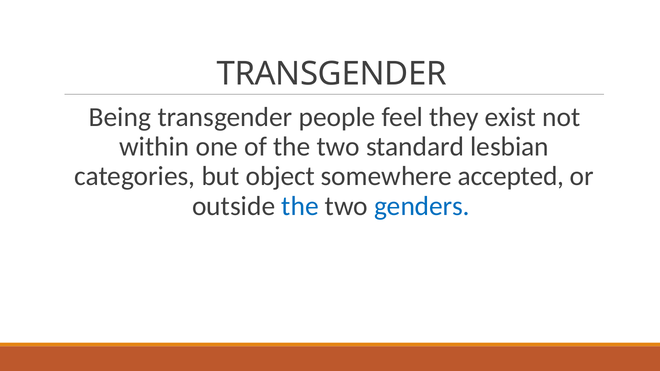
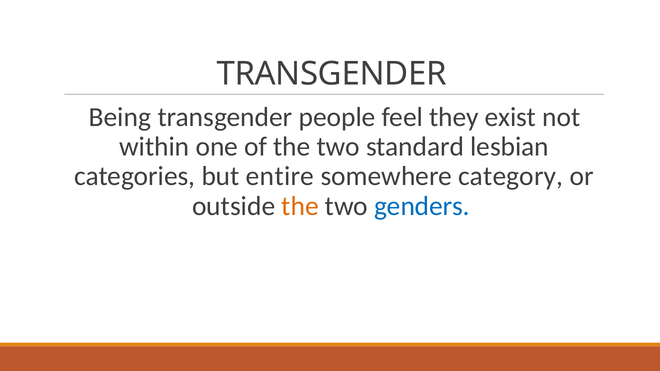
object: object -> entire
accepted: accepted -> category
the at (300, 206) colour: blue -> orange
